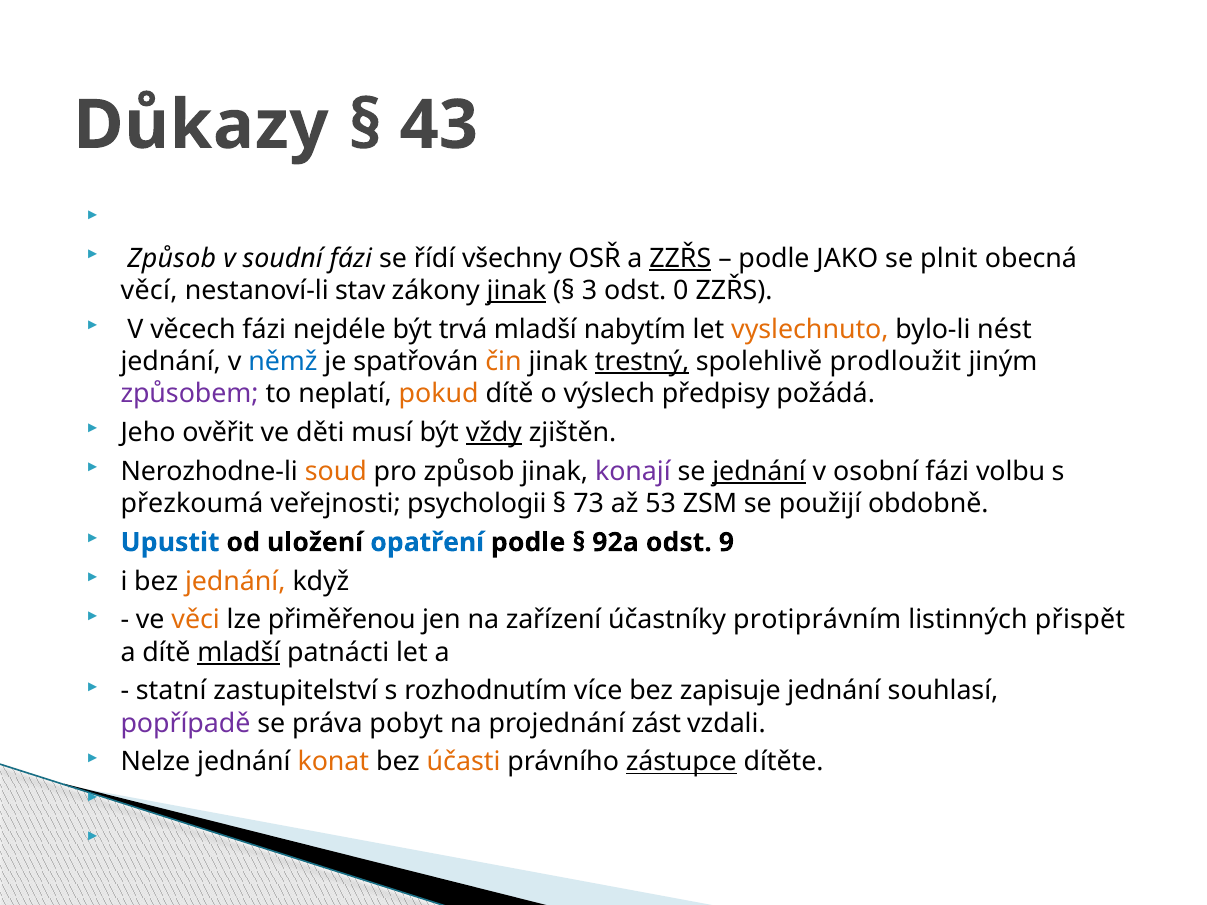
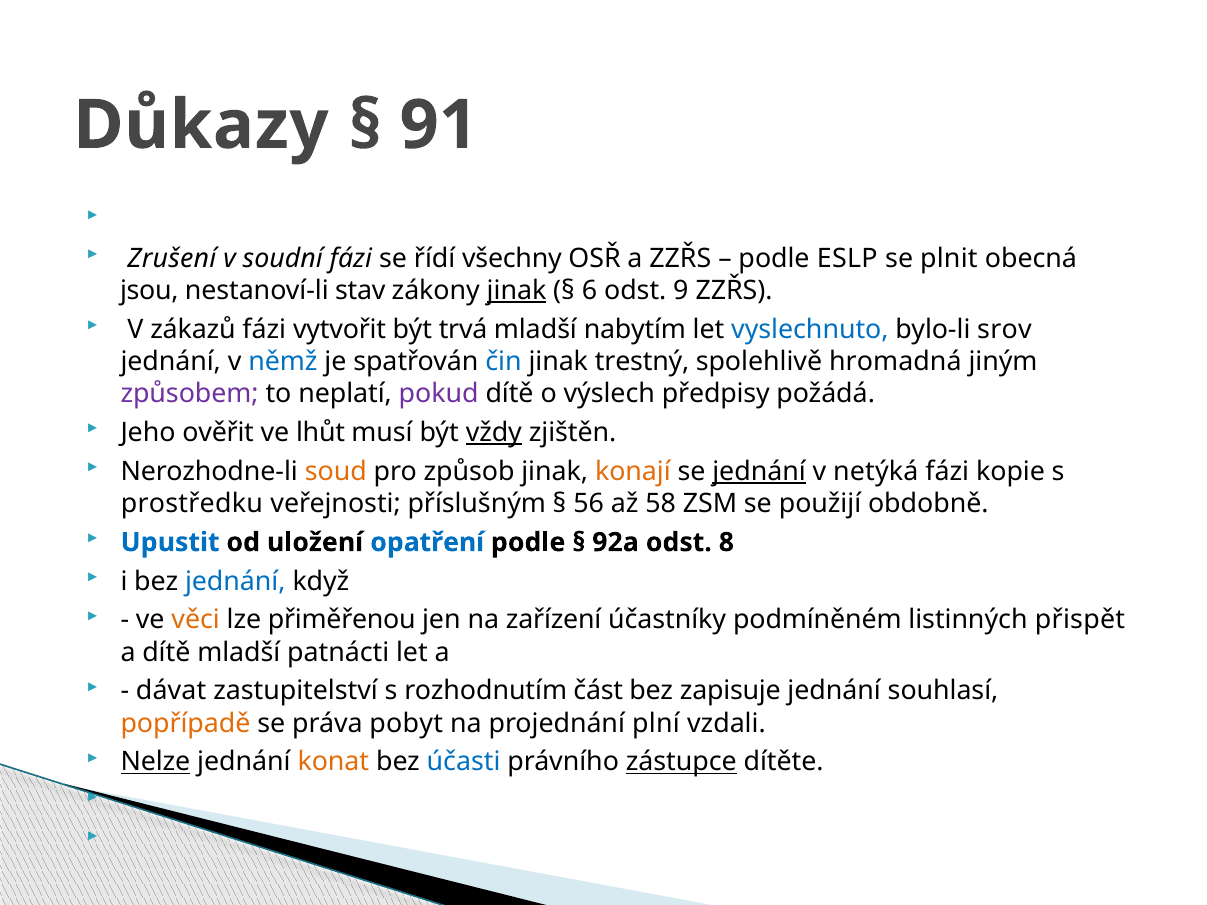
43: 43 -> 91
Způsob at (172, 258): Způsob -> Zrušení
ZZŘS at (680, 258) underline: present -> none
JAKO: JAKO -> ESLP
věcí: věcí -> jsou
3: 3 -> 6
0: 0 -> 9
věcech: věcech -> zákazů
nejdéle: nejdéle -> vytvořit
vyslechnuto colour: orange -> blue
nést: nést -> srov
čin colour: orange -> blue
trestný underline: present -> none
prodloužit: prodloužit -> hromadná
pokud colour: orange -> purple
děti: děti -> lhůt
konají colour: purple -> orange
osobní: osobní -> netýká
volbu: volbu -> kopie
přezkoumá: přezkoumá -> prostředku
psychologii: psychologii -> příslušným
73: 73 -> 56
53: 53 -> 58
9: 9 -> 8
jednání at (235, 581) colour: orange -> blue
protiprávním: protiprávním -> podmíněném
mladší at (239, 652) underline: present -> none
statní: statní -> dávat
více: více -> část
popřípadě colour: purple -> orange
zást: zást -> plní
Nelze underline: none -> present
účasti colour: orange -> blue
